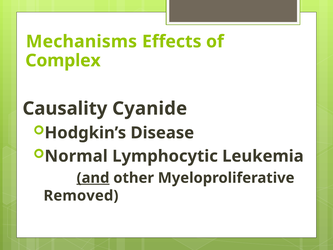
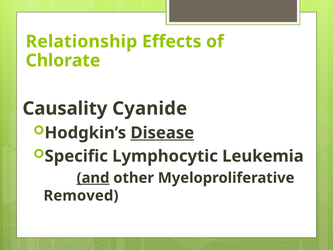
Mechanisms: Mechanisms -> Relationship
Complex: Complex -> Chlorate
Disease underline: none -> present
Normal: Normal -> Specific
